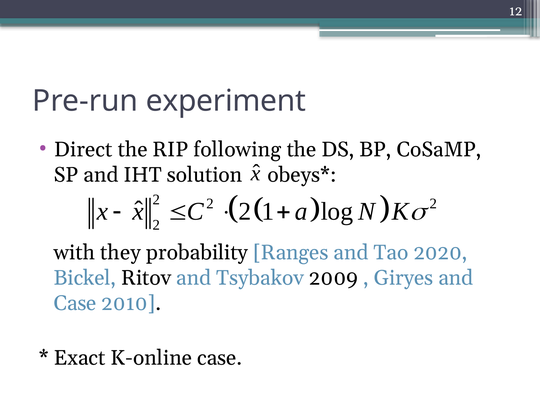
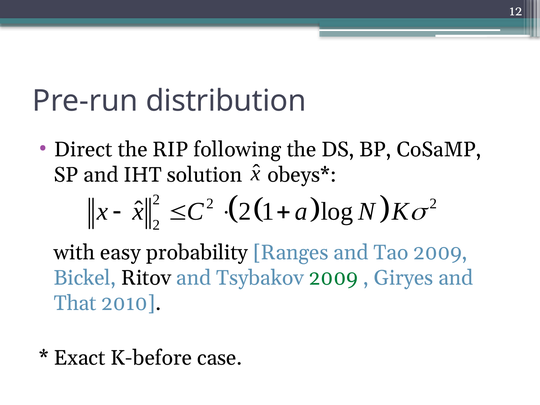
experiment: experiment -> distribution
they: they -> easy
Tao 2020: 2020 -> 2009
2009 at (333, 278) colour: black -> green
Case at (75, 303): Case -> That
K-online: K-online -> K-before
